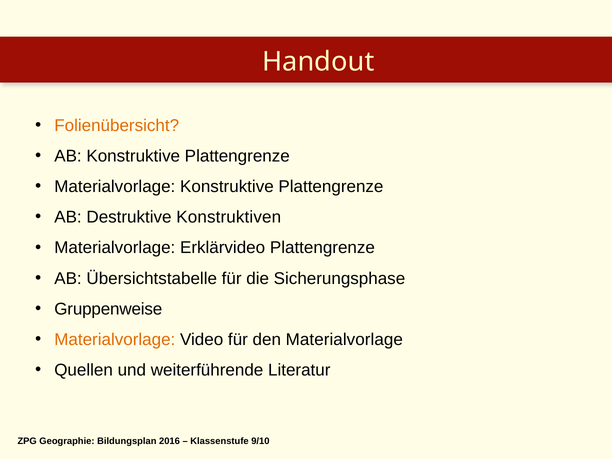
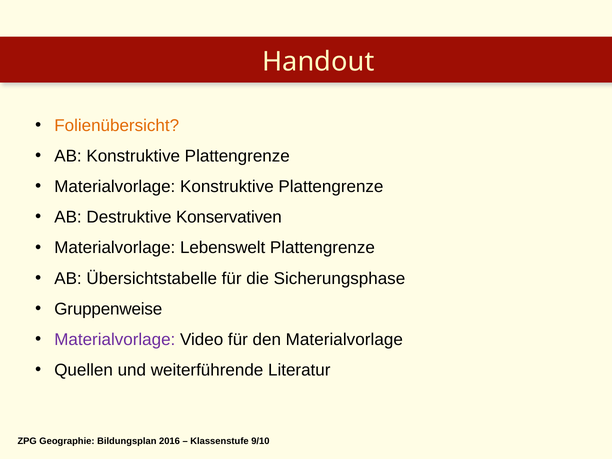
Konstruktiven: Konstruktiven -> Konservativen
Erklärvideo: Erklärvideo -> Lebenswelt
Materialvorlage at (115, 340) colour: orange -> purple
